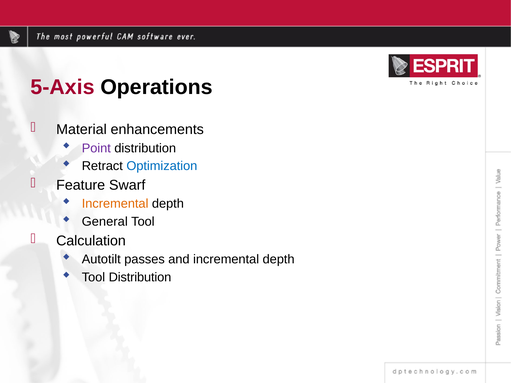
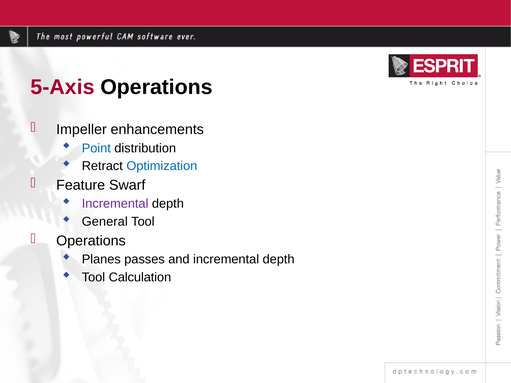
Material: Material -> Impeller
Point colour: purple -> blue
Incremental at (115, 204) colour: orange -> purple
Calculation at (91, 241): Calculation -> Operations
Autotilt: Autotilt -> Planes
Tool Distribution: Distribution -> Calculation
